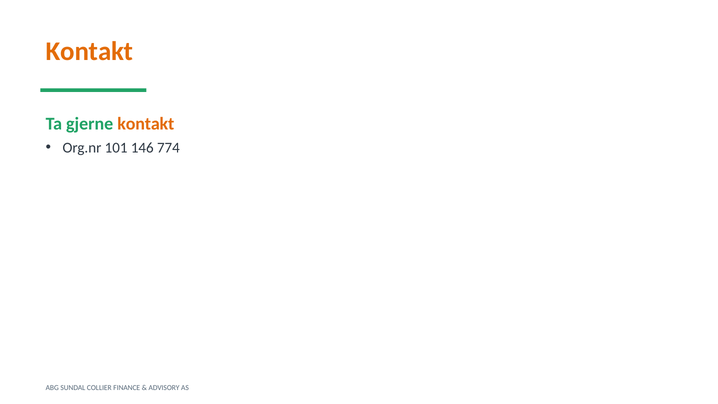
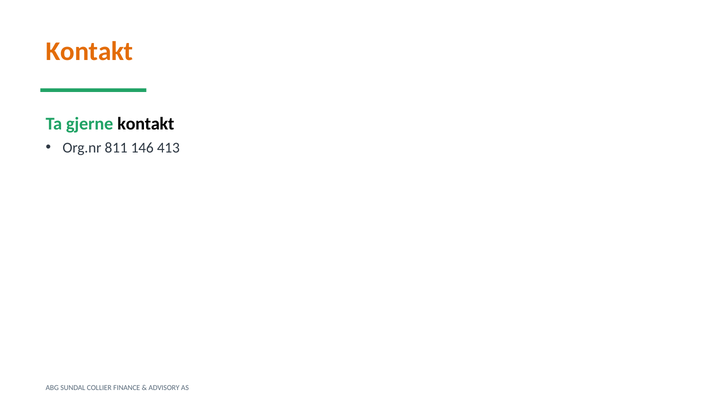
kontakt at (146, 124) colour: orange -> black
101: 101 -> 811
774: 774 -> 413
